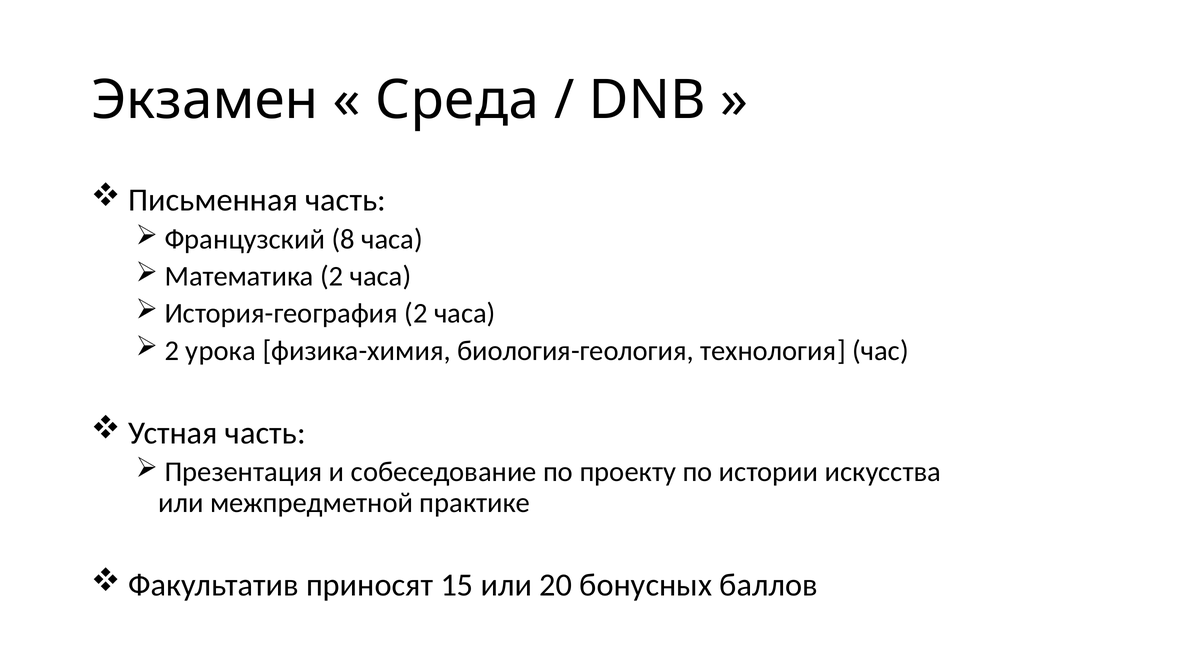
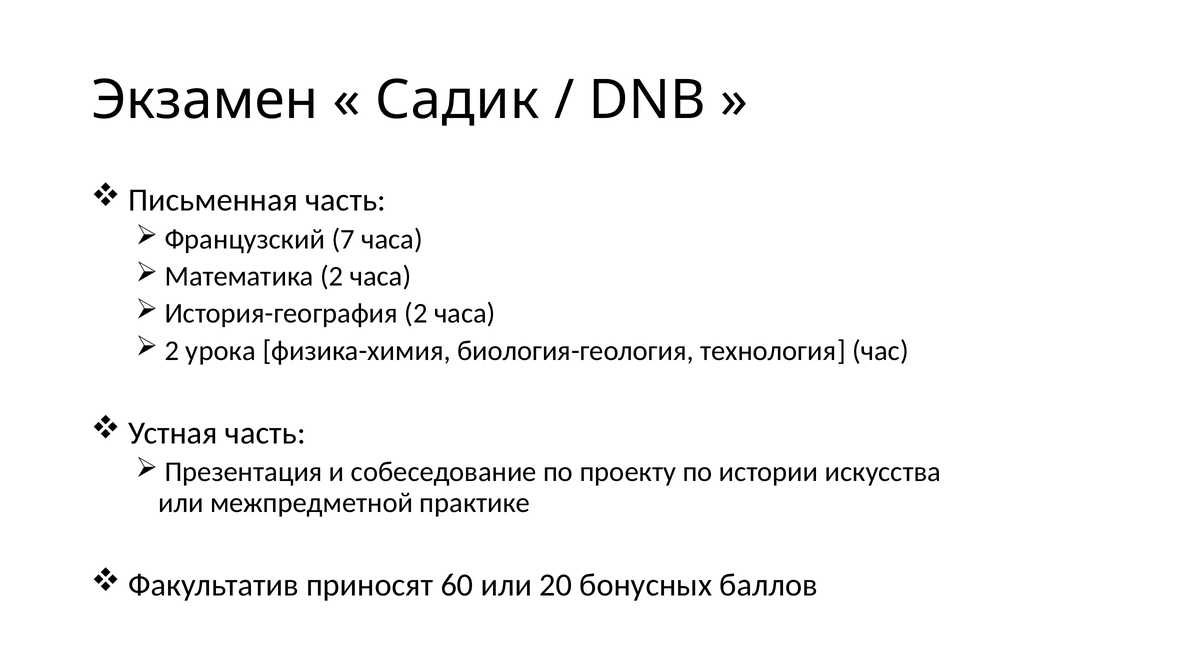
Среда: Среда -> Садик
8: 8 -> 7
15: 15 -> 60
